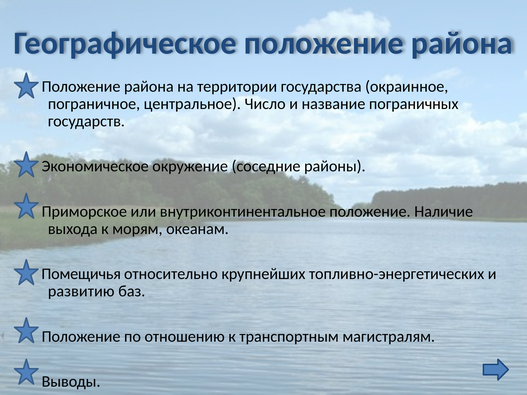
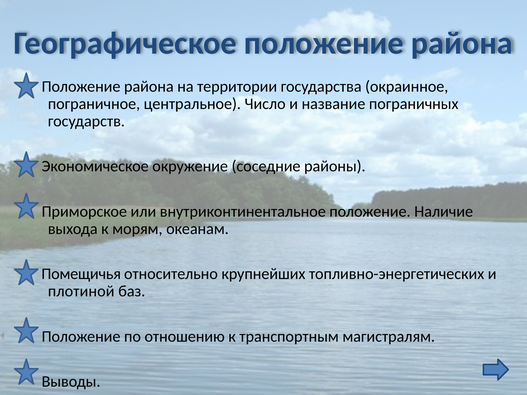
развитию: развитию -> плотиной
